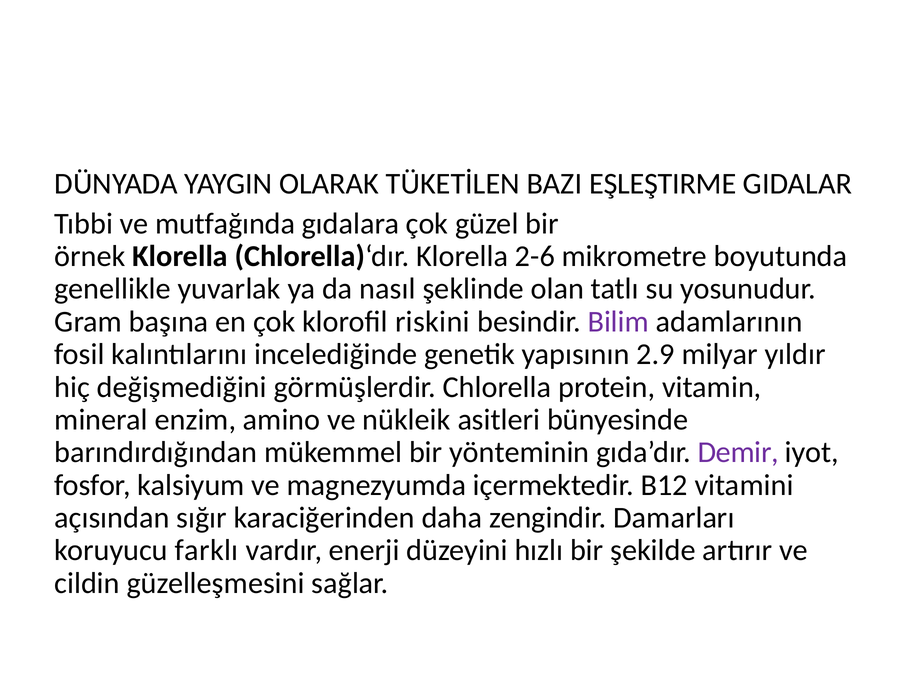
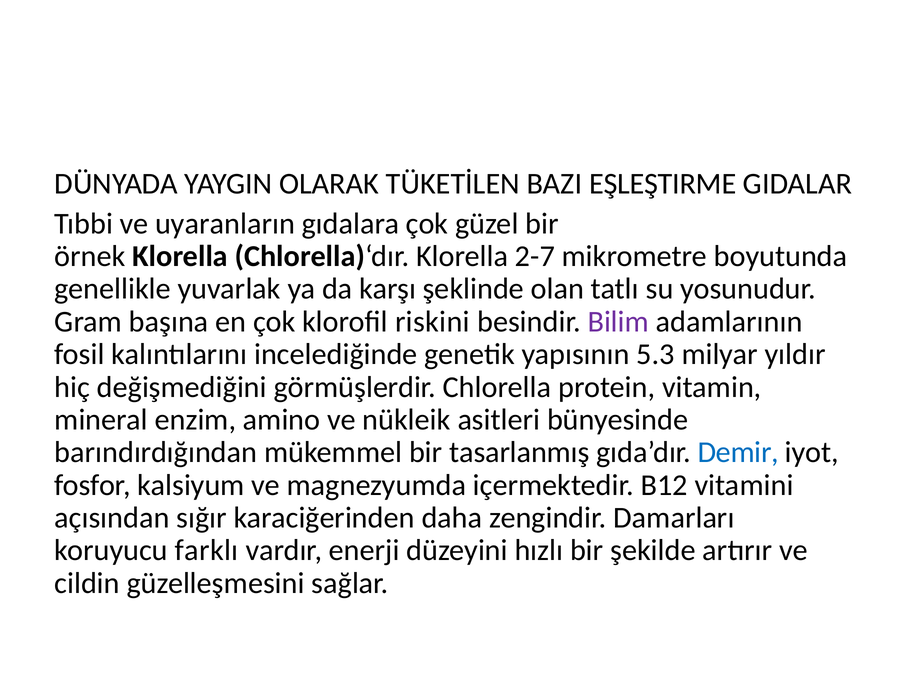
mutfağında: mutfağında -> uyaranların
2-6: 2-6 -> 2-7
nasıl: nasıl -> karşı
2.9: 2.9 -> 5.3
yönteminin: yönteminin -> tasarlanmış
Demir colour: purple -> blue
